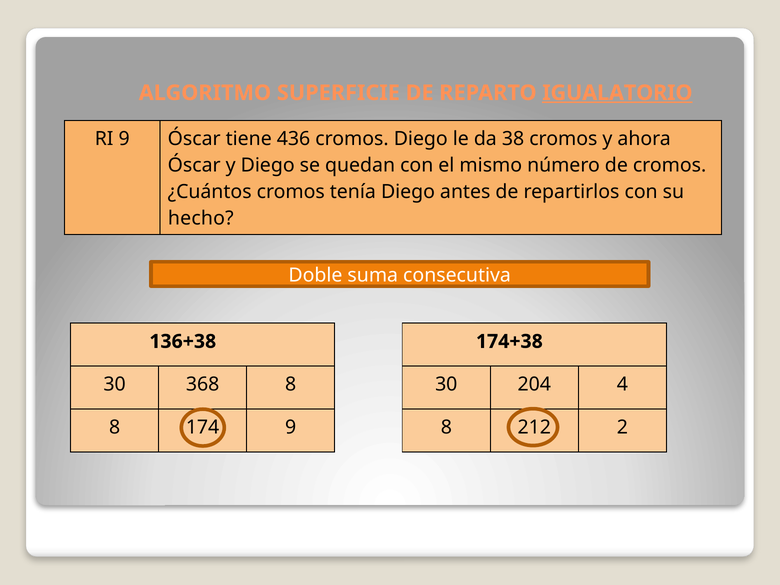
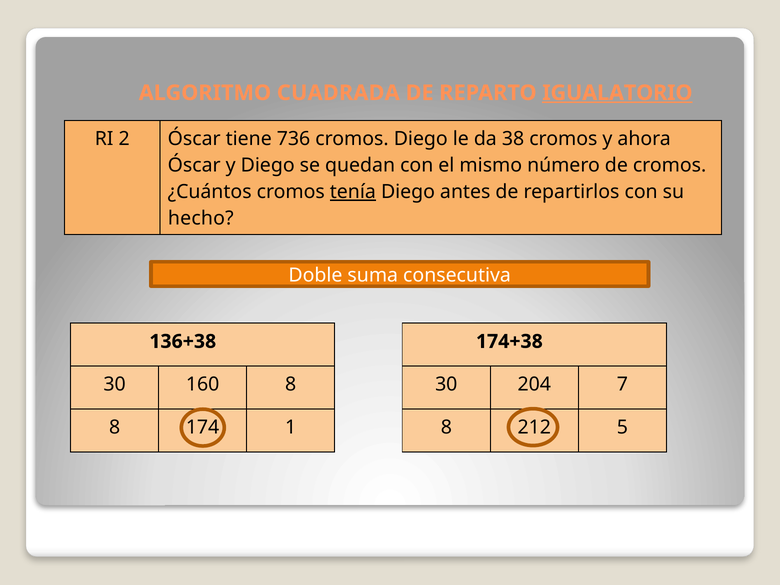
SUPERFICIE: SUPERFICIE -> CUADRADA
RI 9: 9 -> 2
436: 436 -> 736
tenía underline: none -> present
368: 368 -> 160
4: 4 -> 7
9 at (291, 427): 9 -> 1
2: 2 -> 5
